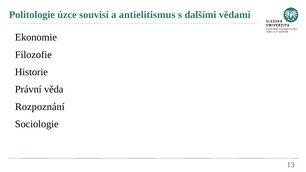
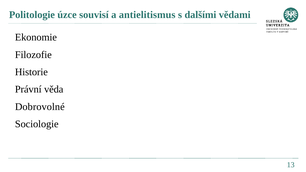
Rozpoznání: Rozpoznání -> Dobrovolné
